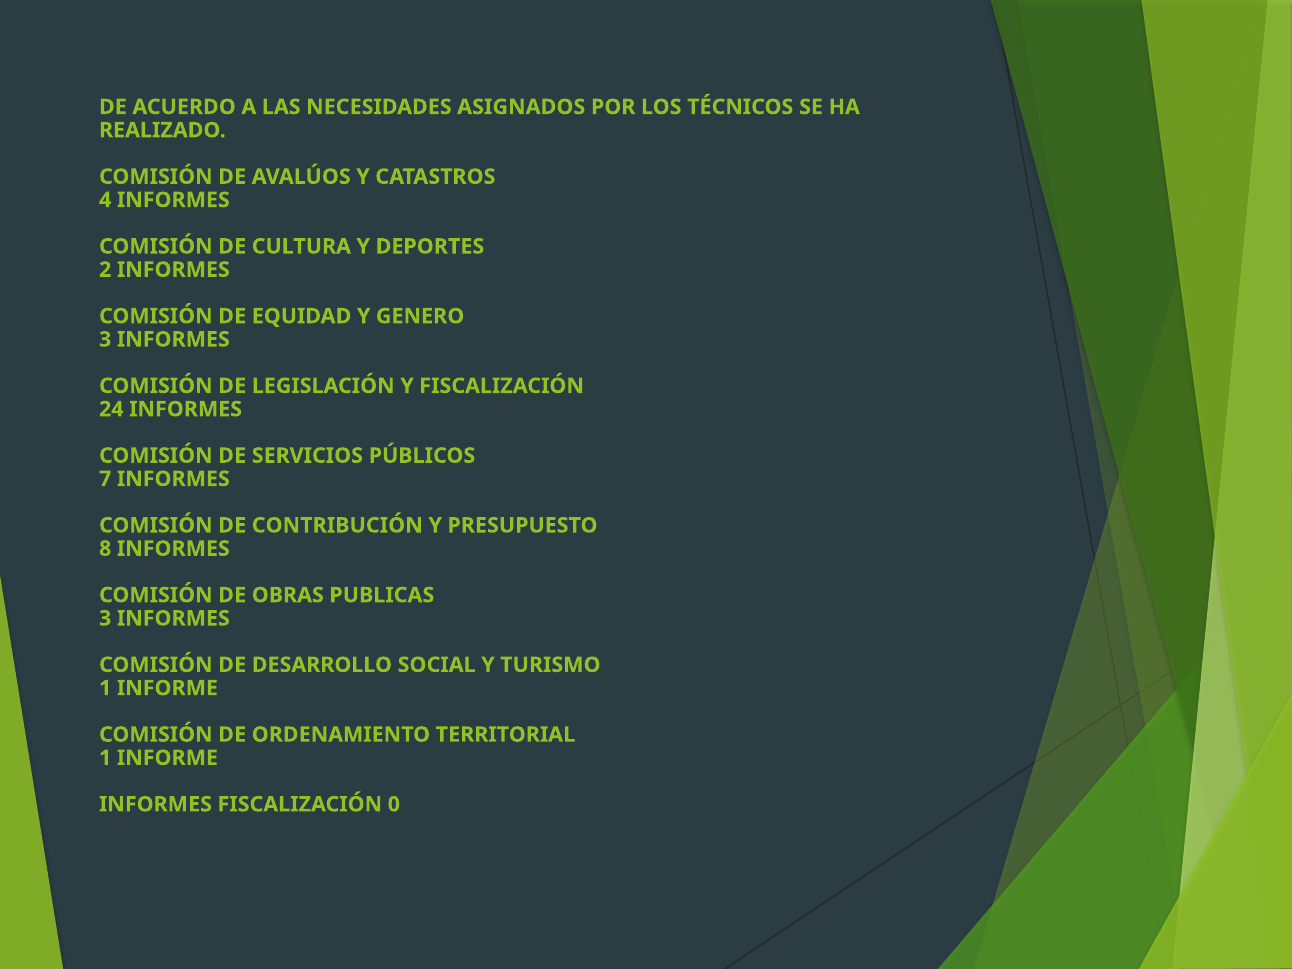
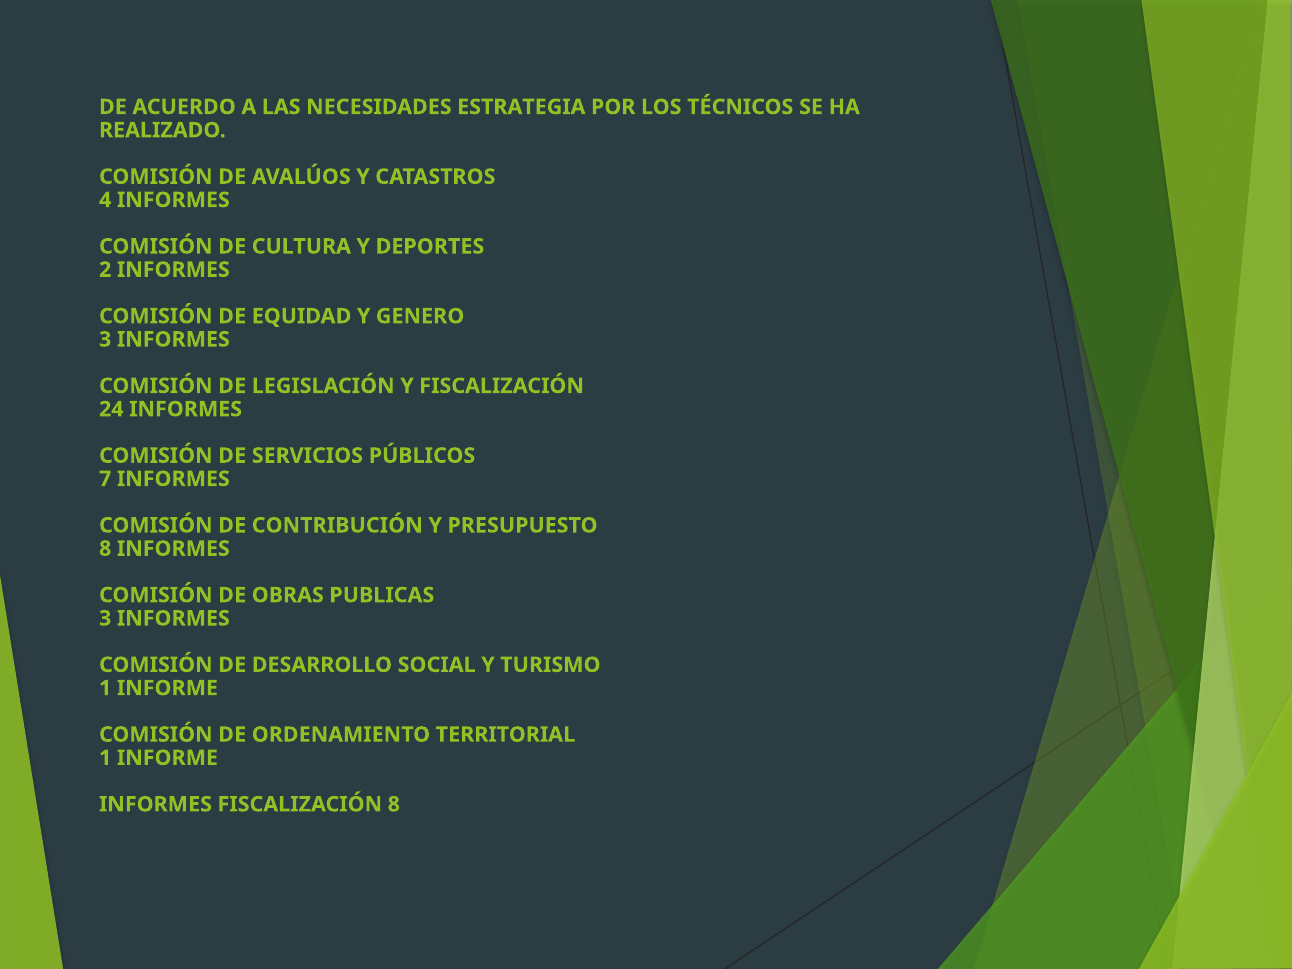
ASIGNADOS: ASIGNADOS -> ESTRATEGIA
FISCALIZACIÓN 0: 0 -> 8
